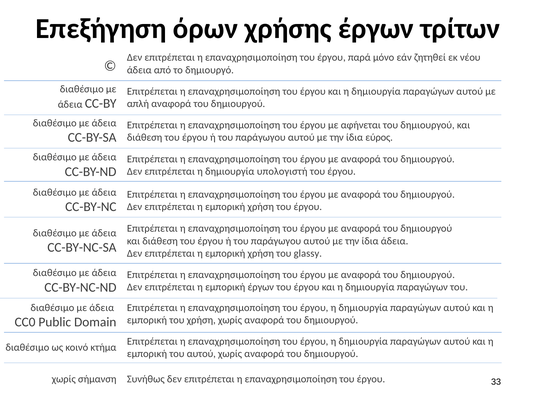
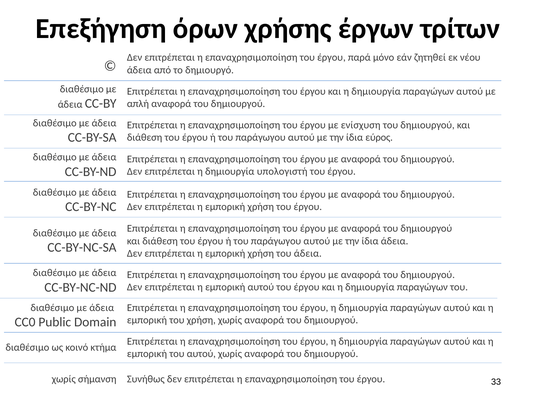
αφήνεται: αφήνεται -> ενίσχυση
του glassy: glassy -> άδεια
εμπορική έργων: έργων -> αυτού
